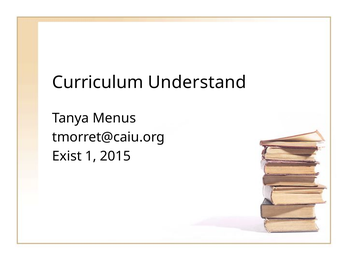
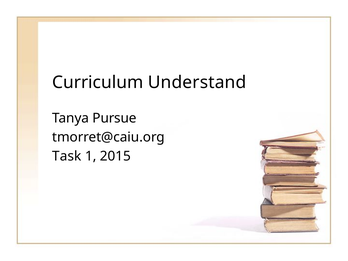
Menus: Menus -> Pursue
Exist: Exist -> Task
